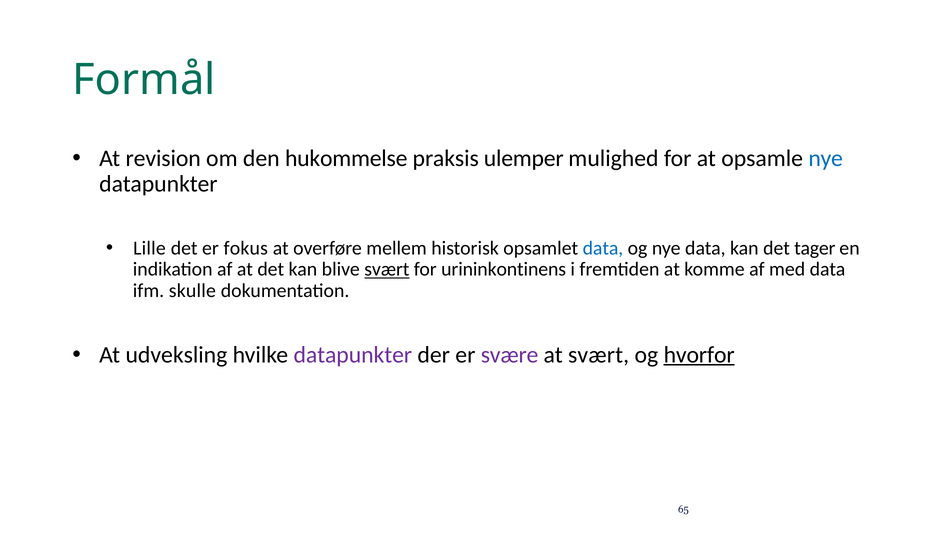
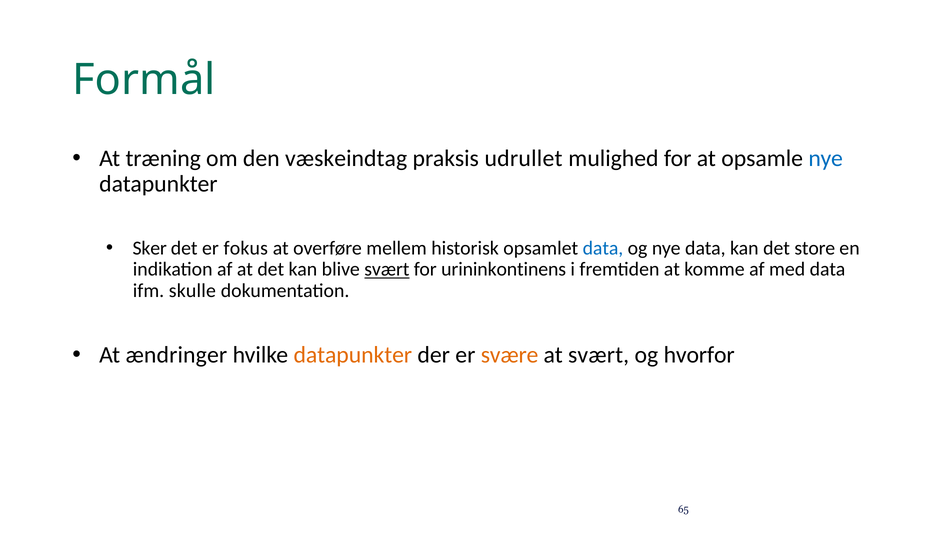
revision: revision -> træning
hukommelse: hukommelse -> væskeindtag
ulemper: ulemper -> udrullet
Lille: Lille -> Sker
tager: tager -> store
udveksling: udveksling -> ændringer
datapunkter at (353, 355) colour: purple -> orange
svære colour: purple -> orange
hvorfor underline: present -> none
